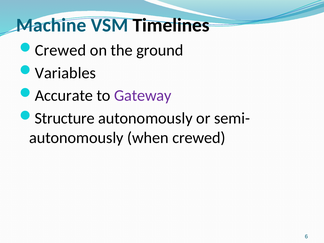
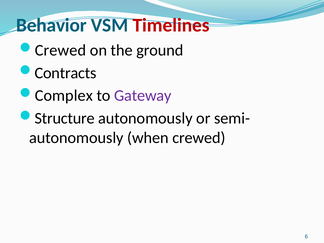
Machine: Machine -> Behavior
Timelines colour: black -> red
Variables: Variables -> Contracts
Accurate: Accurate -> Complex
